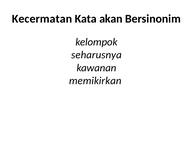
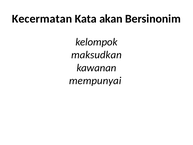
seharusnya: seharusnya -> maksudkan
memikirkan: memikirkan -> mempunyai
